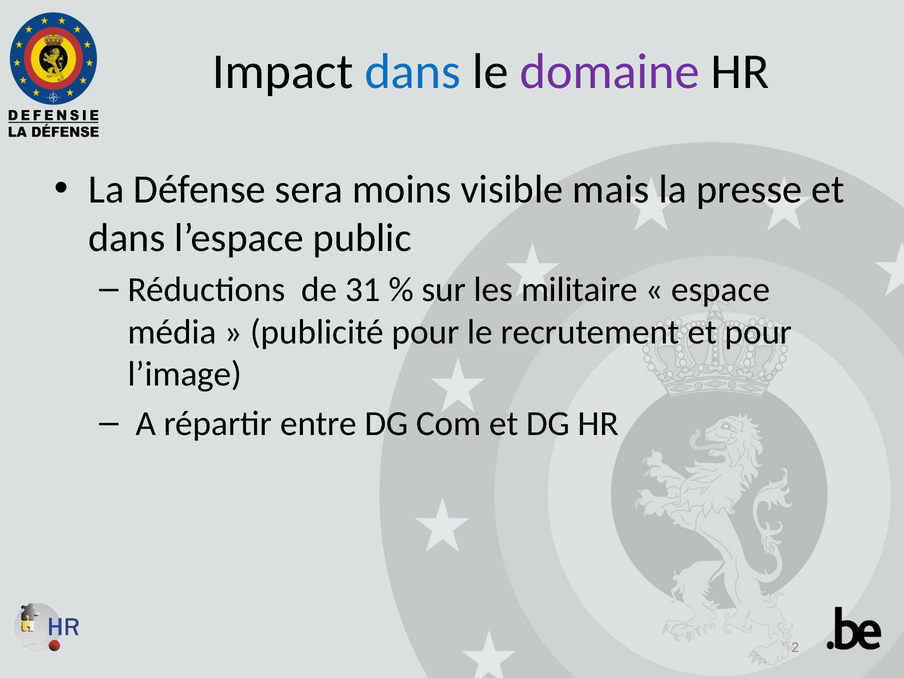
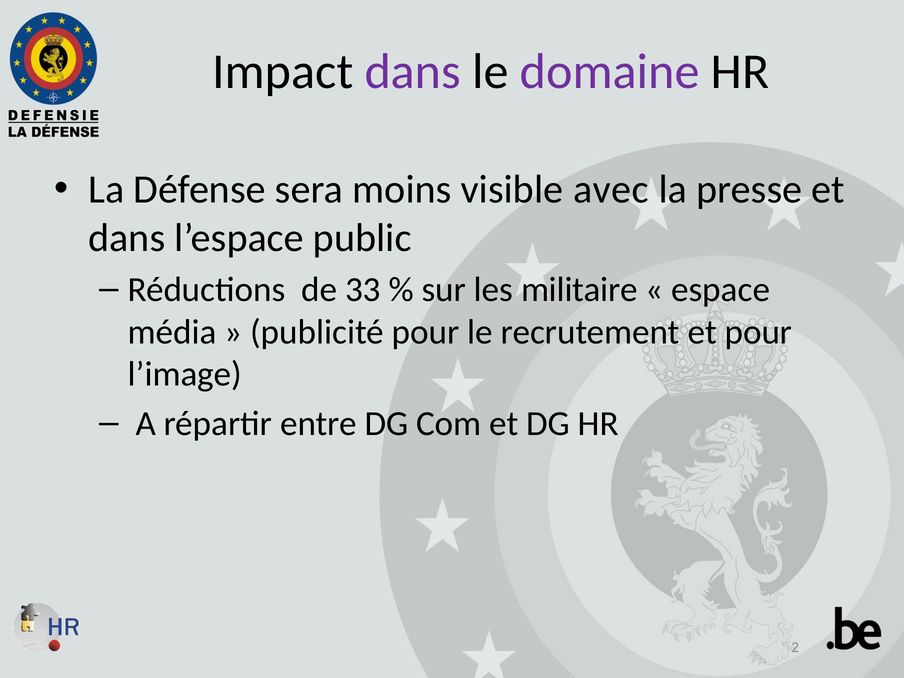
dans at (413, 72) colour: blue -> purple
mais: mais -> avec
31: 31 -> 33
